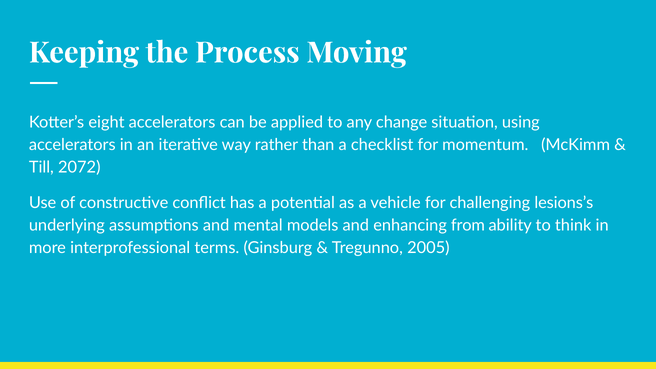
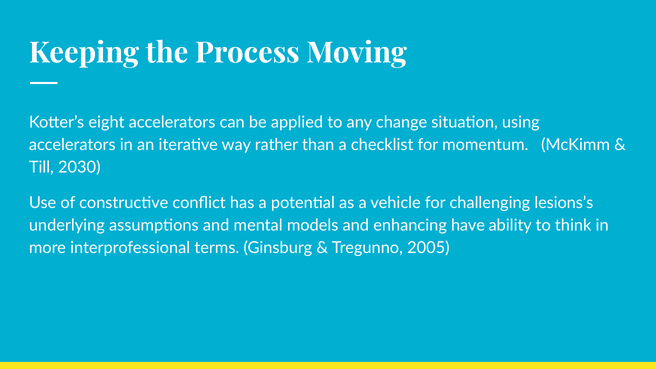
2072: 2072 -> 2030
from: from -> have
